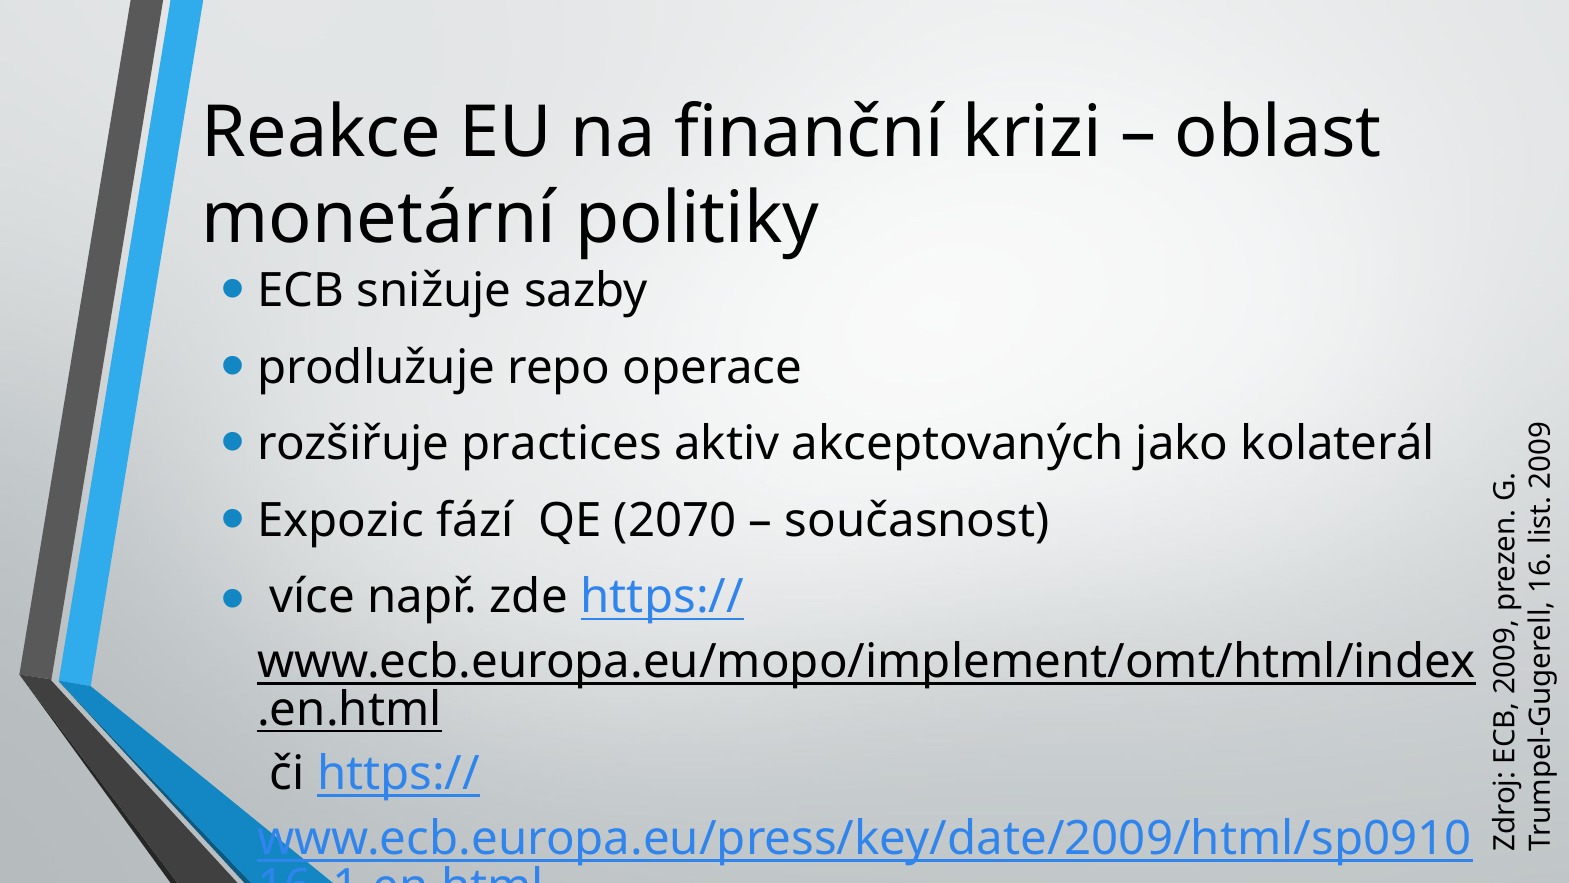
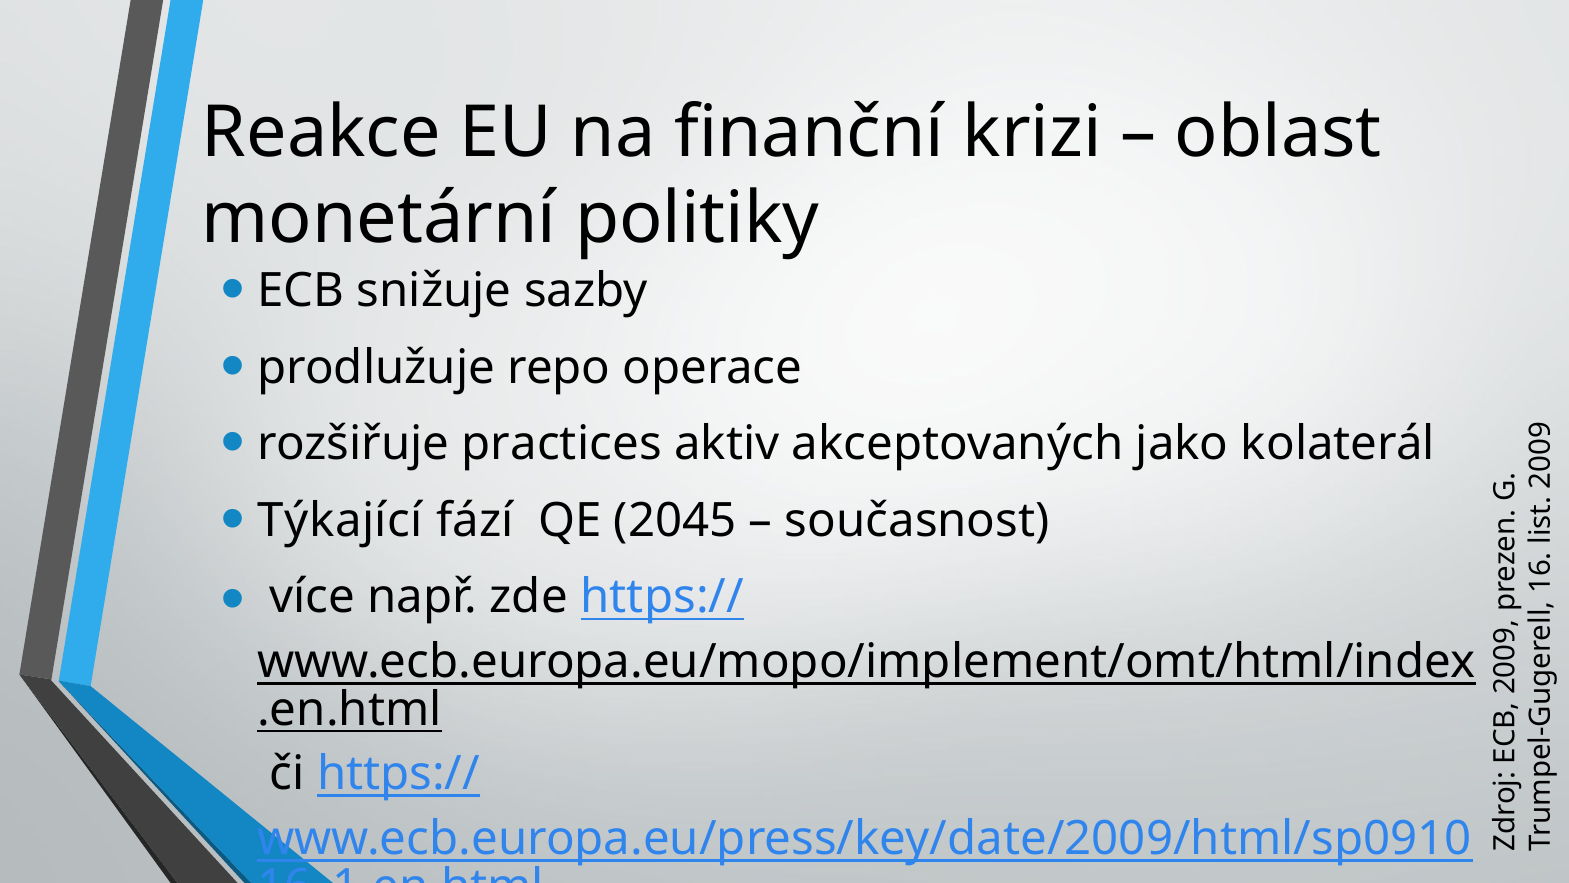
Expozic: Expozic -> Týkající
2070: 2070 -> 2045
